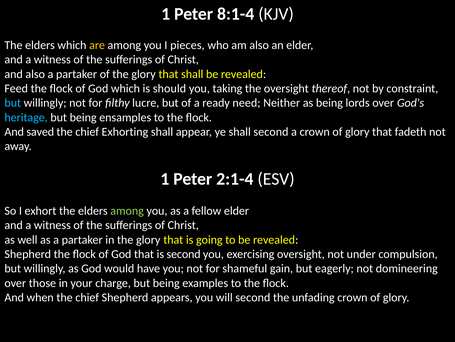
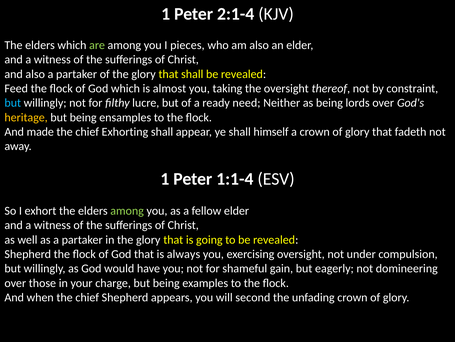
8:1-4: 8:1-4 -> 2:1-4
are colour: yellow -> light green
should: should -> almost
heritage colour: light blue -> yellow
saved: saved -> made
shall second: second -> himself
2:1-4: 2:1-4 -> 1:1-4
is second: second -> always
